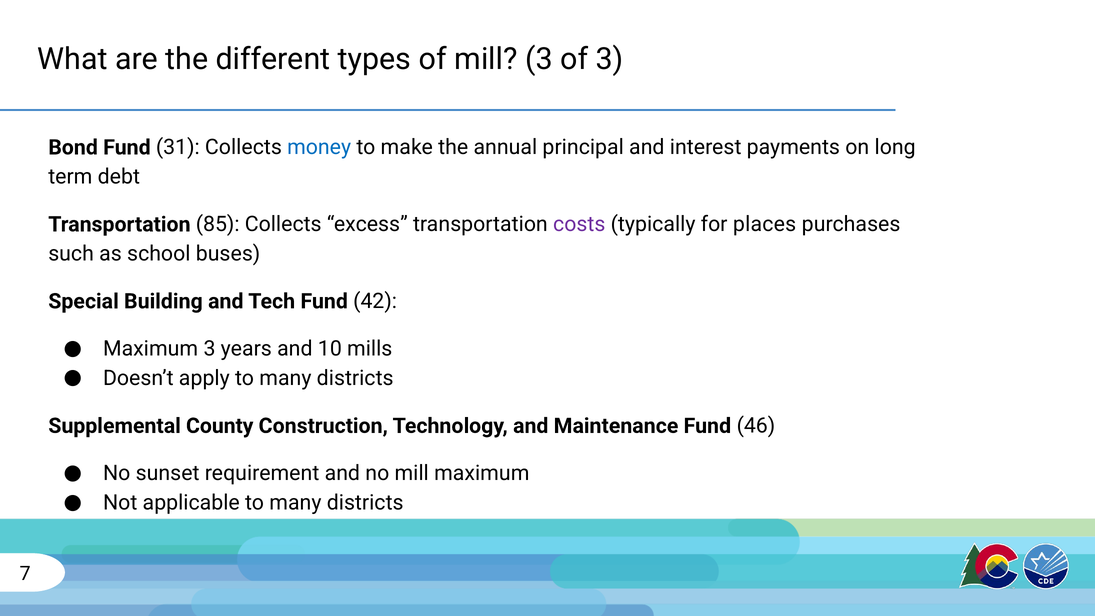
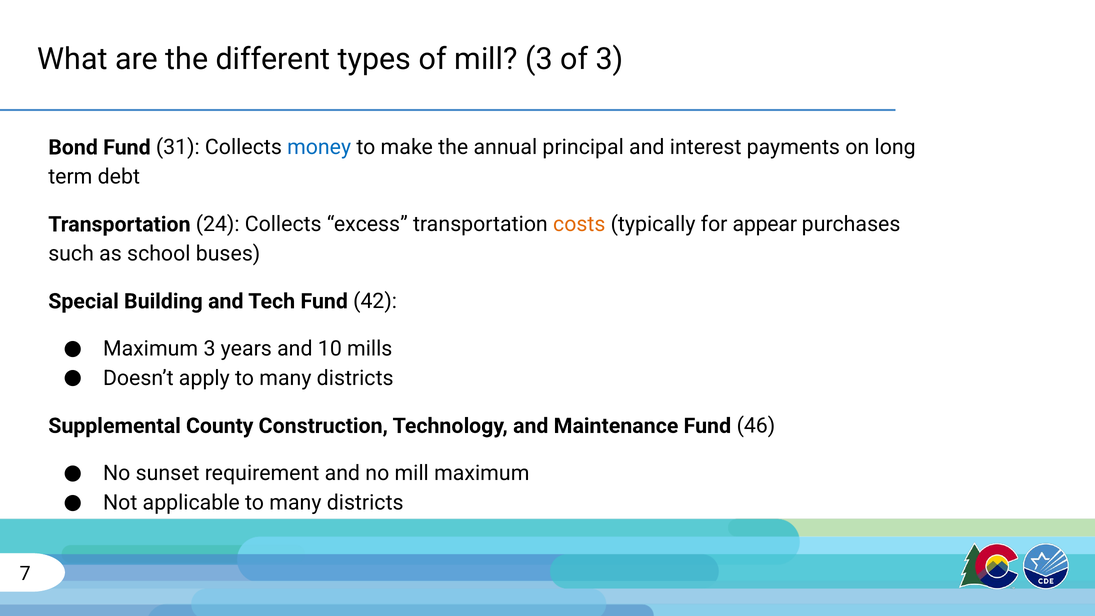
85: 85 -> 24
costs colour: purple -> orange
places: places -> appear
